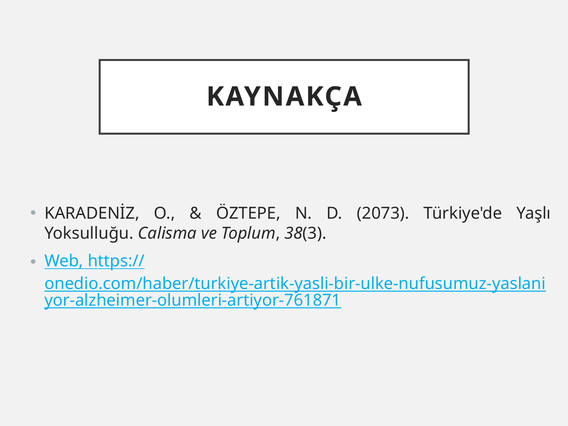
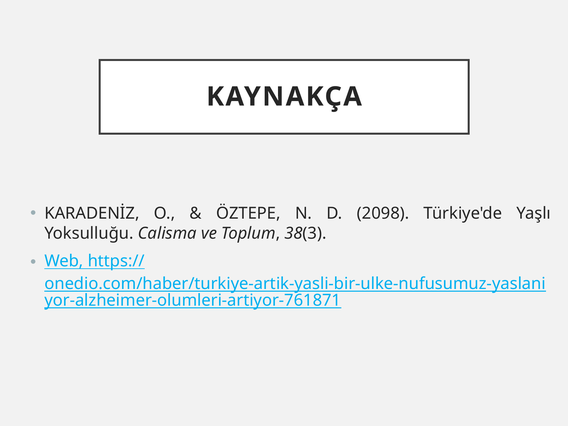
2073: 2073 -> 2098
